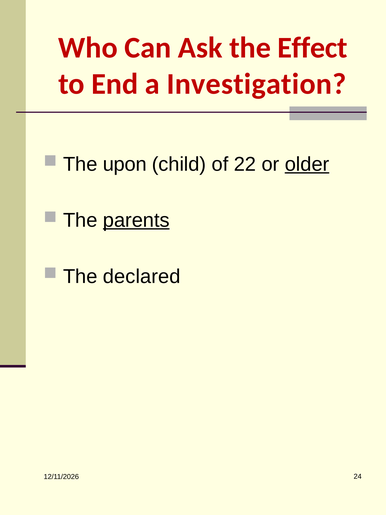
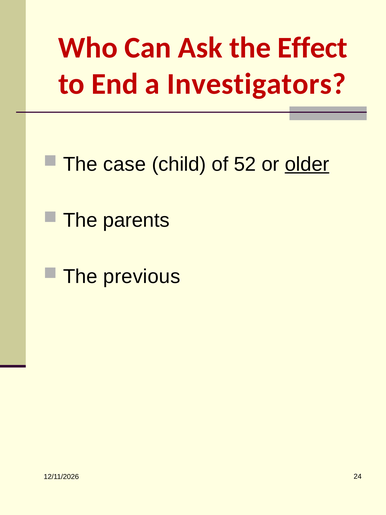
Investigation: Investigation -> Investigators
upon: upon -> case
22: 22 -> 52
parents underline: present -> none
declared: declared -> previous
